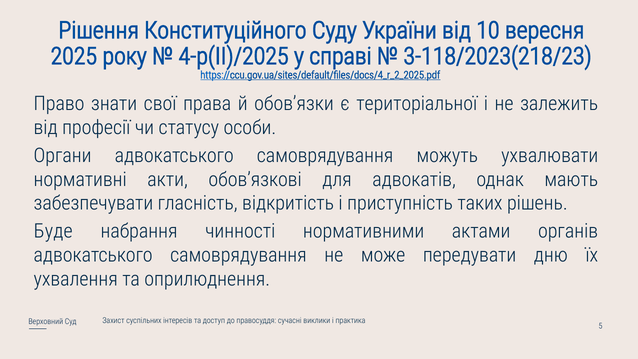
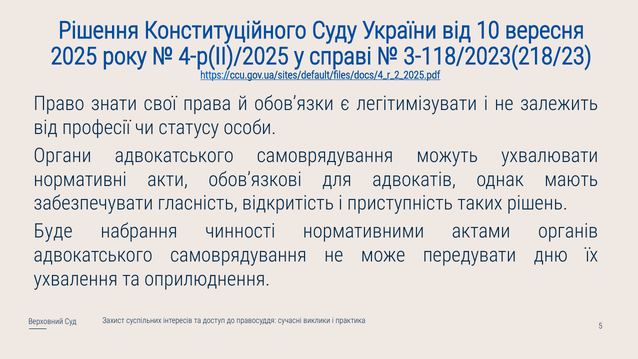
територіальної: територіальної -> легітимізувати
